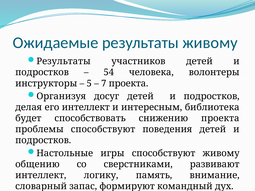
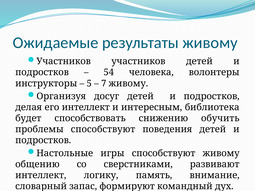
Результаты at (64, 61): Результаты -> Участников
7 проекта: проекта -> живому
снижению проекта: проекта -> обучить
